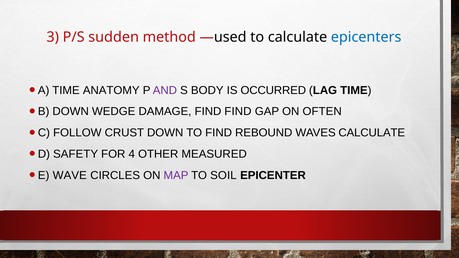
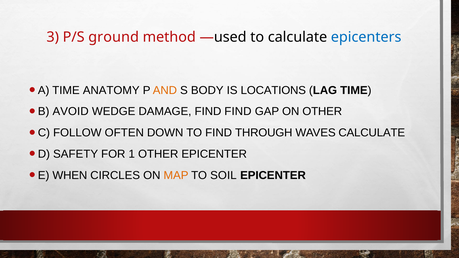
sudden: sudden -> ground
AND colour: purple -> orange
OCCURRED: OCCURRED -> LOCATIONS
B DOWN: DOWN -> AVOID
ON OFTEN: OFTEN -> OTHER
CRUST: CRUST -> OFTEN
REBOUND: REBOUND -> THROUGH
4: 4 -> 1
OTHER MEASURED: MEASURED -> EPICENTER
WAVE: WAVE -> WHEN
MAP colour: purple -> orange
